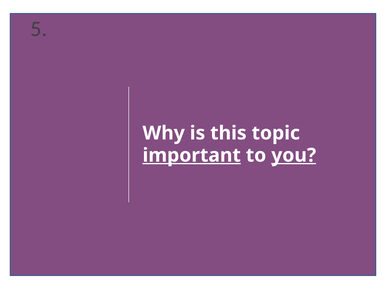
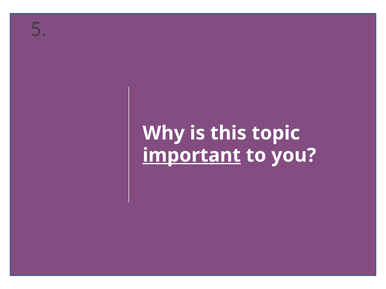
you underline: present -> none
